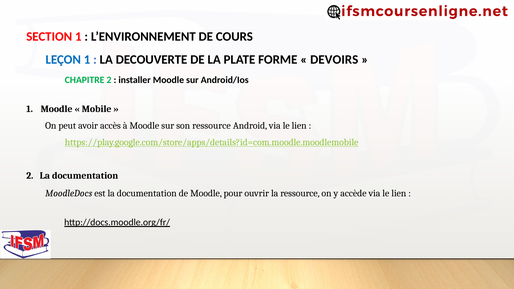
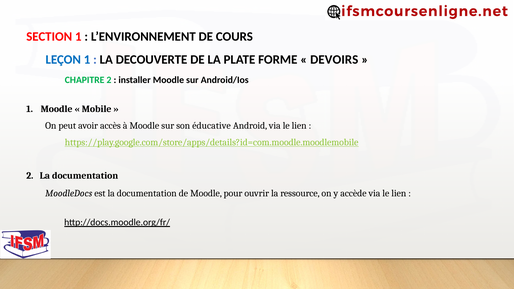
son ressource: ressource -> éducative
